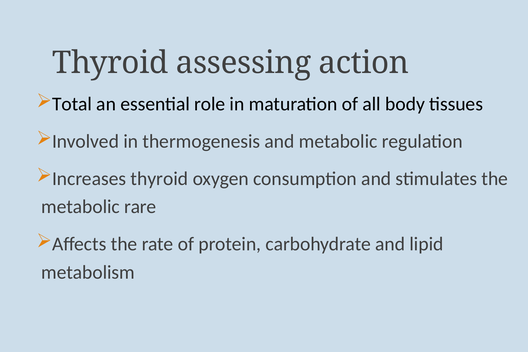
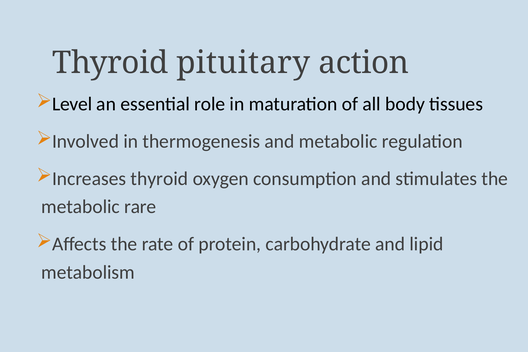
assessing: assessing -> pituitary
Total: Total -> Level
